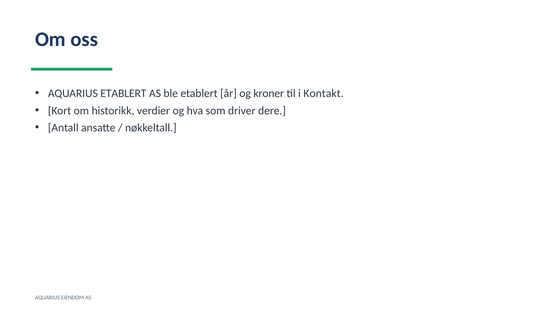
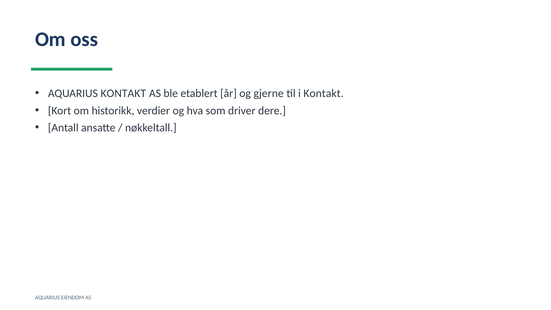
AQUARIUS ETABLERT: ETABLERT -> KONTAKT
kroner: kroner -> gjerne
